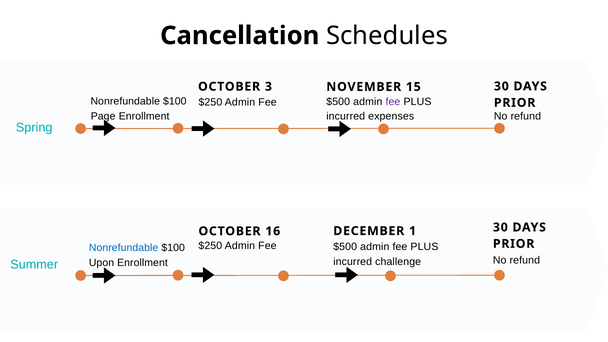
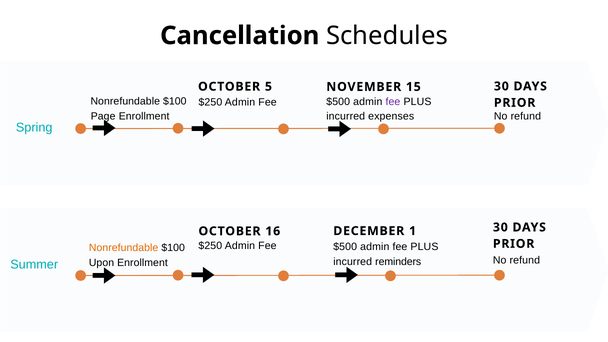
3: 3 -> 5
Nonrefundable at (124, 248) colour: blue -> orange
challenge: challenge -> reminders
